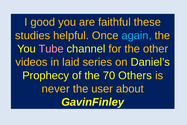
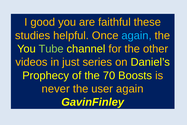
Tube colour: pink -> light green
laid: laid -> just
Others: Others -> Boosts
user about: about -> again
